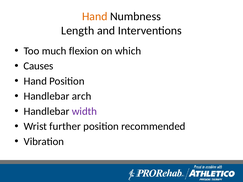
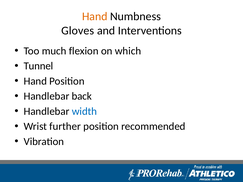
Length: Length -> Gloves
Causes: Causes -> Tunnel
arch: arch -> back
width colour: purple -> blue
